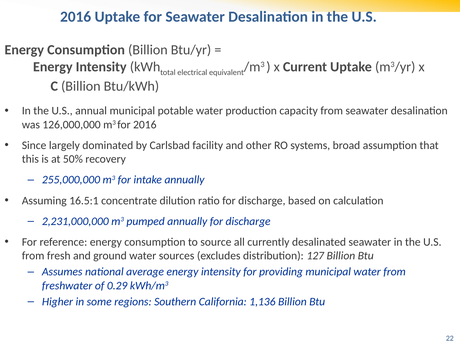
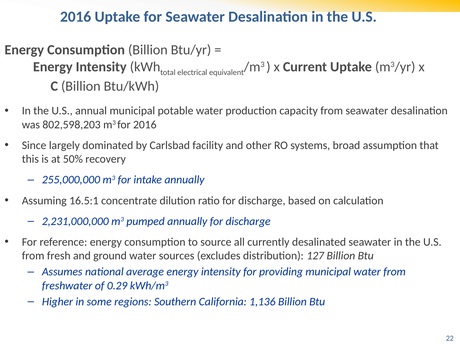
126,000,000: 126,000,000 -> 802,598,203
